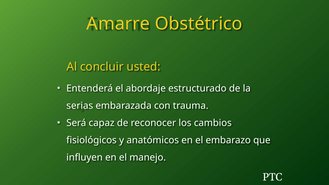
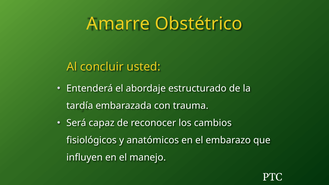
serias: serias -> tardía
